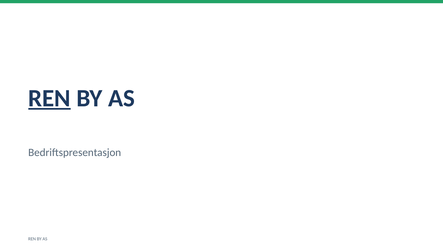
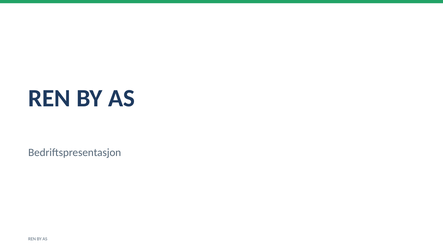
REN at (49, 98) underline: present -> none
